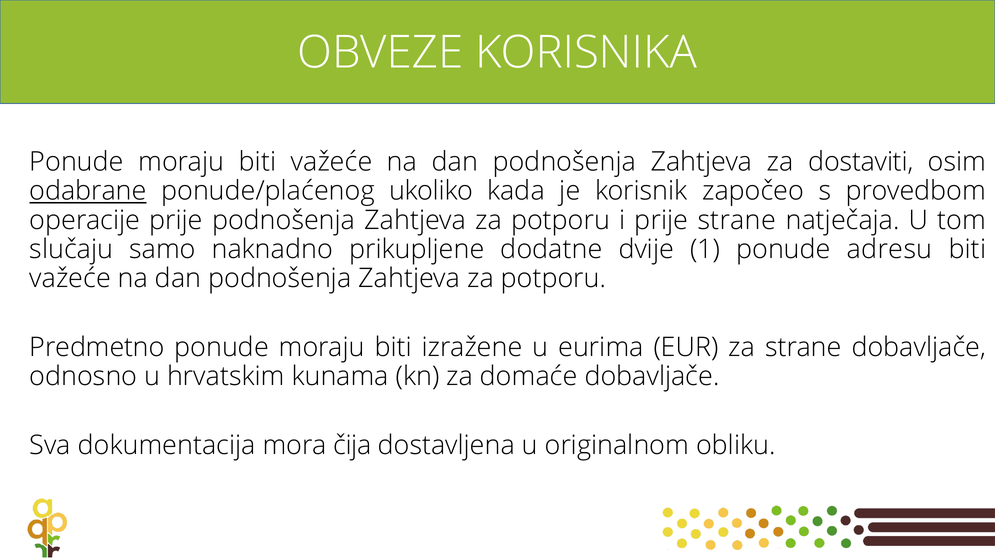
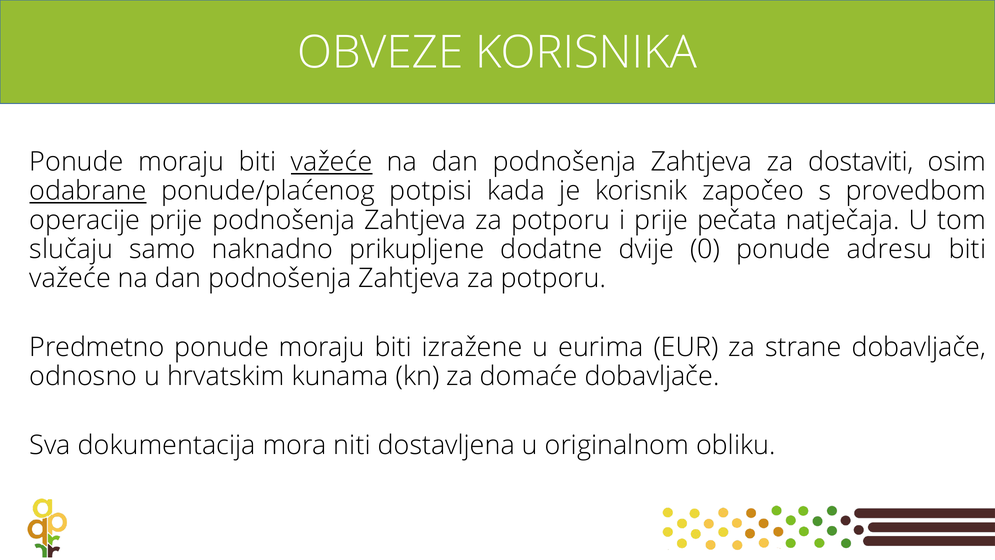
važeće at (332, 162) underline: none -> present
ukoliko: ukoliko -> potpisi
prije strane: strane -> pečata
1: 1 -> 0
čija: čija -> niti
